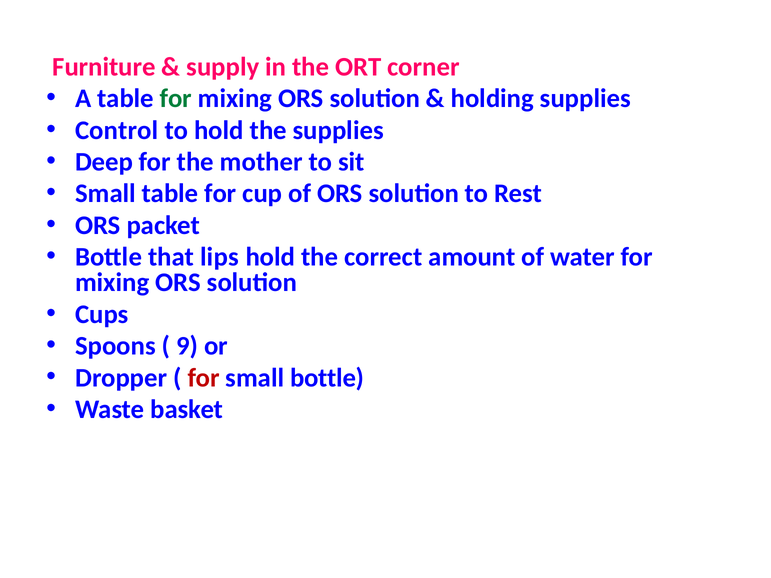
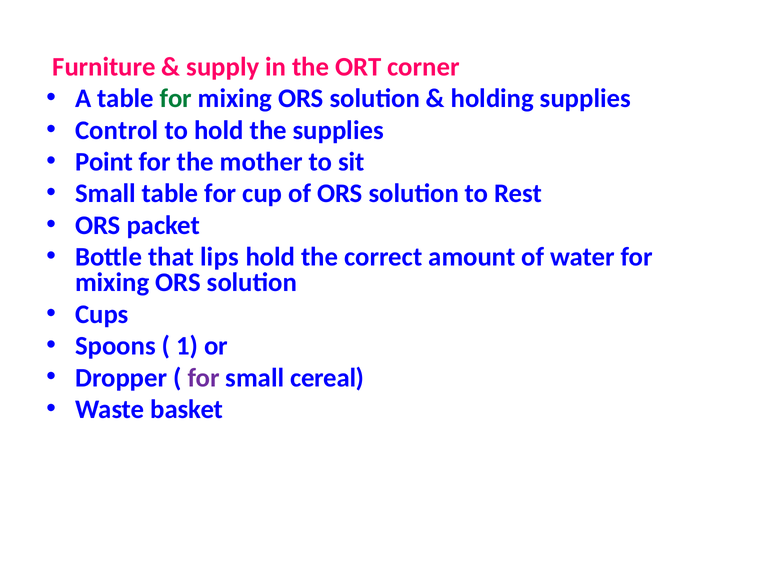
Deep: Deep -> Point
9: 9 -> 1
for at (204, 378) colour: red -> purple
small bottle: bottle -> cereal
